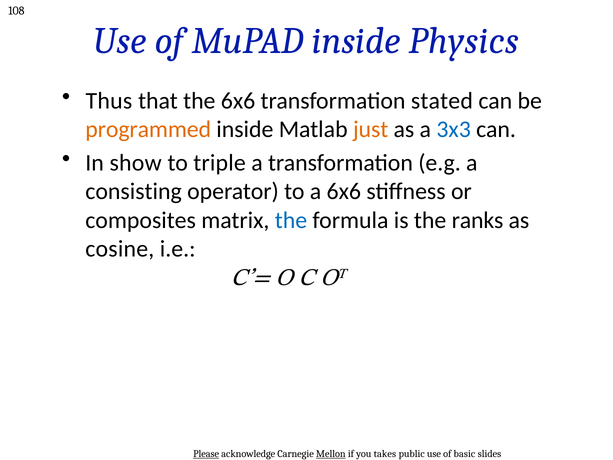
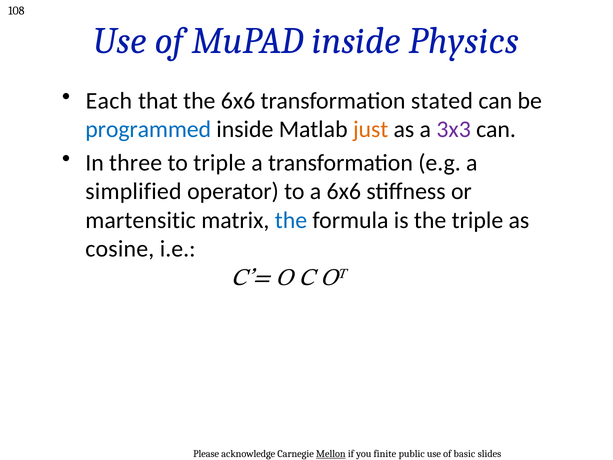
Thus: Thus -> Each
programmed colour: orange -> blue
3x3 colour: blue -> purple
show: show -> three
consisting: consisting -> simplified
composites: composites -> martensitic
the ranks: ranks -> triple
Please underline: present -> none
takes: takes -> finite
